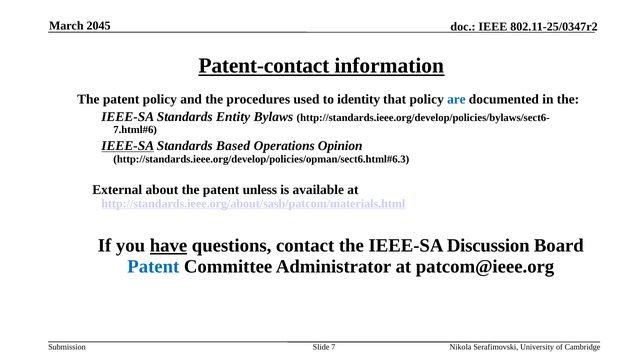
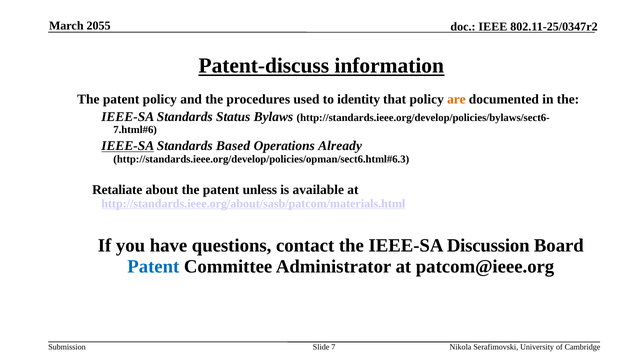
2045: 2045 -> 2055
Patent-contact: Patent-contact -> Patent-discuss
are colour: blue -> orange
Entity: Entity -> Status
Opinion: Opinion -> Already
External: External -> Retaliate
have underline: present -> none
